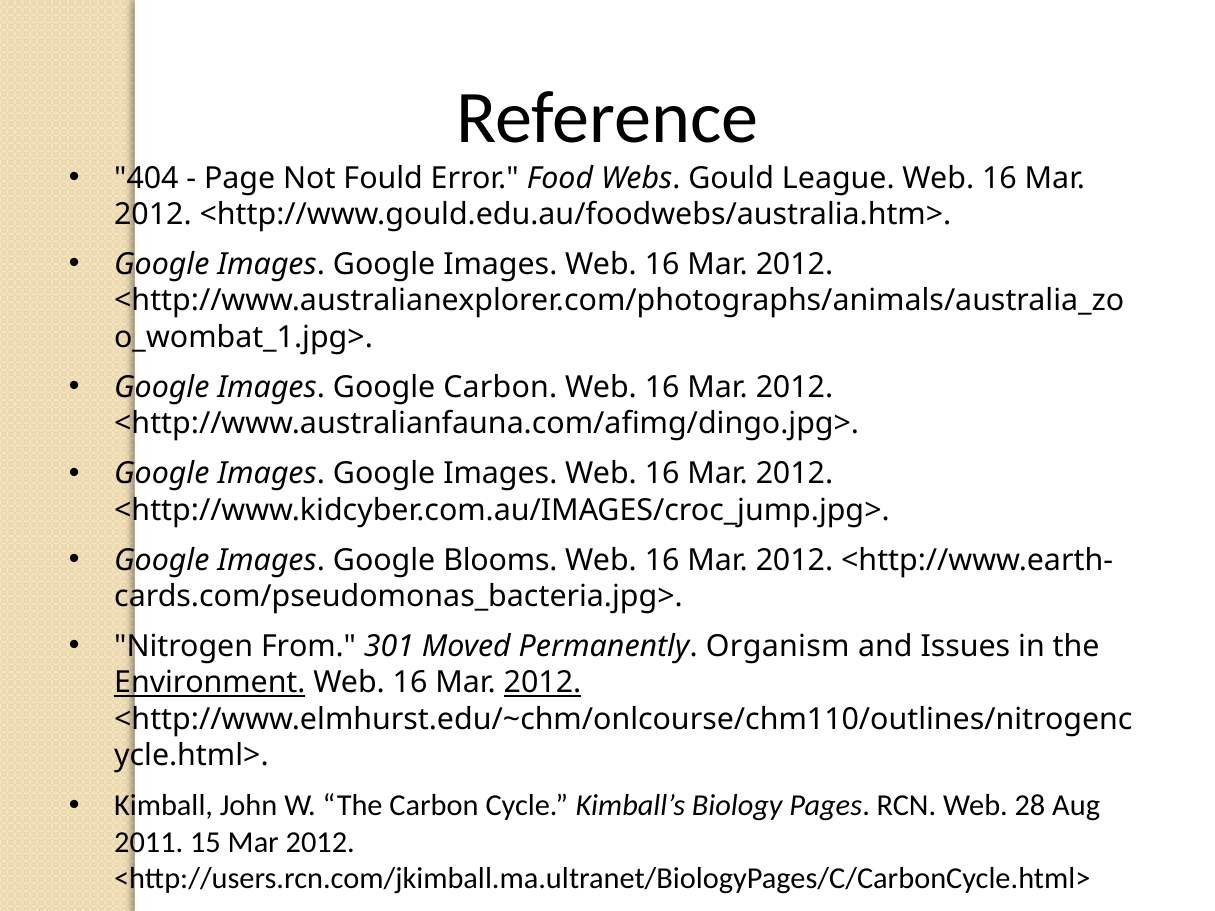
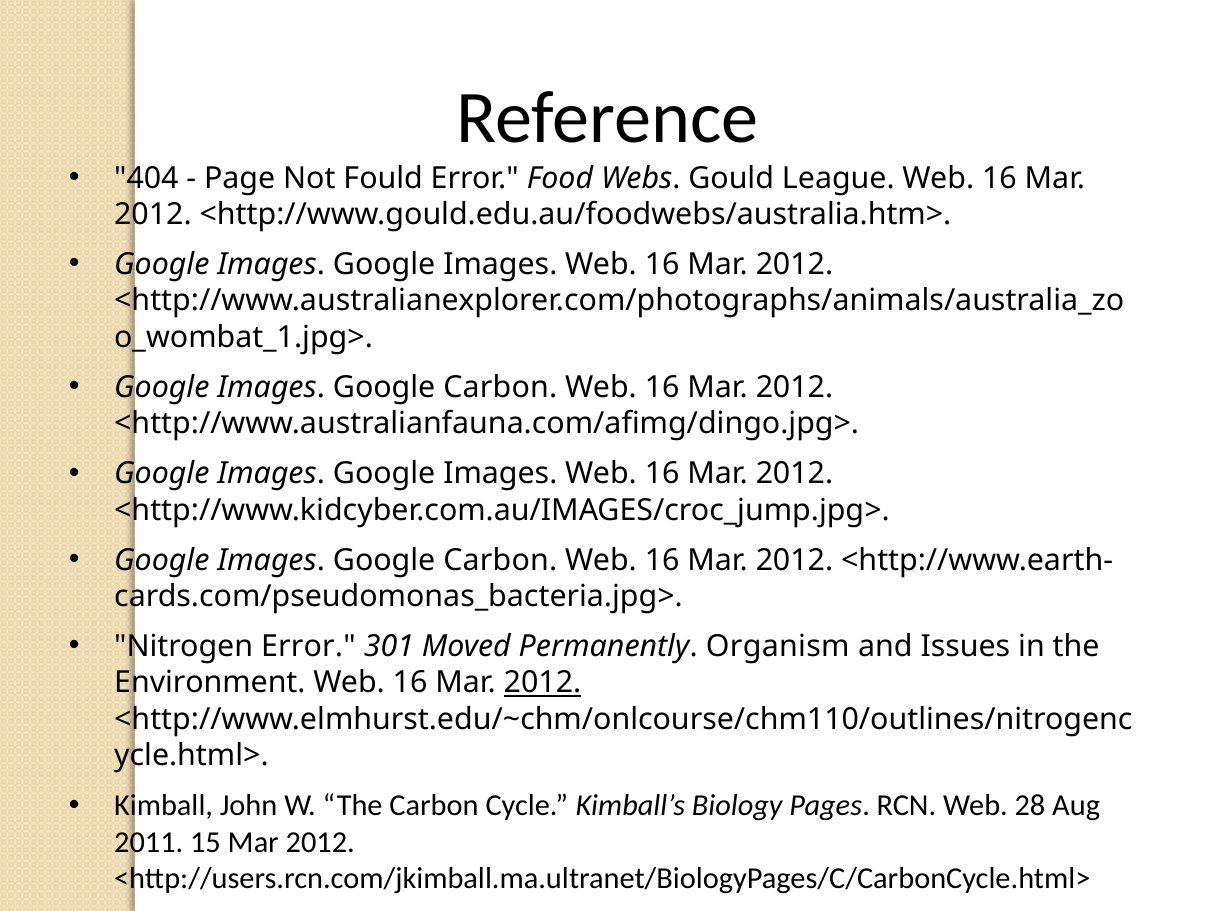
Blooms at (500, 560): Blooms -> Carbon
Nitrogen From: From -> Error
Environment underline: present -> none
